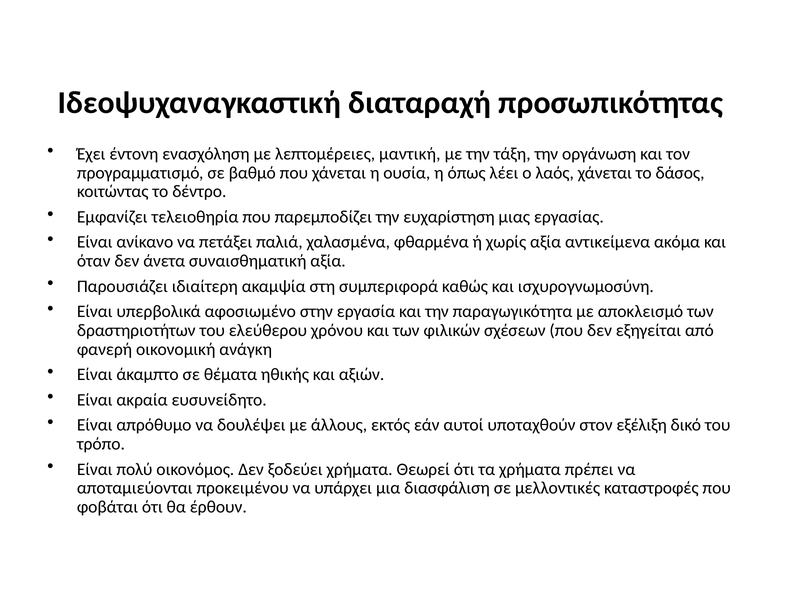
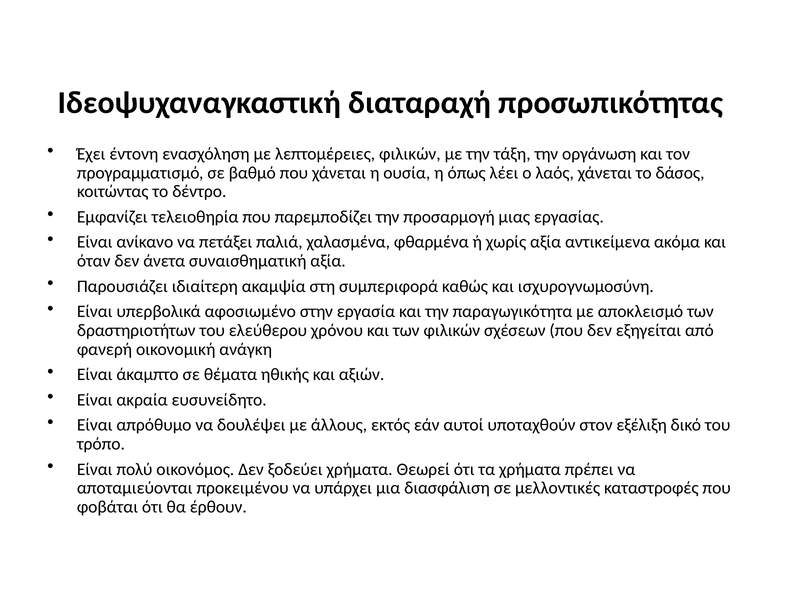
λεπτομέρειες μαντική: μαντική -> φιλικών
ευχαρίστηση: ευχαρίστηση -> προσαρμογή
